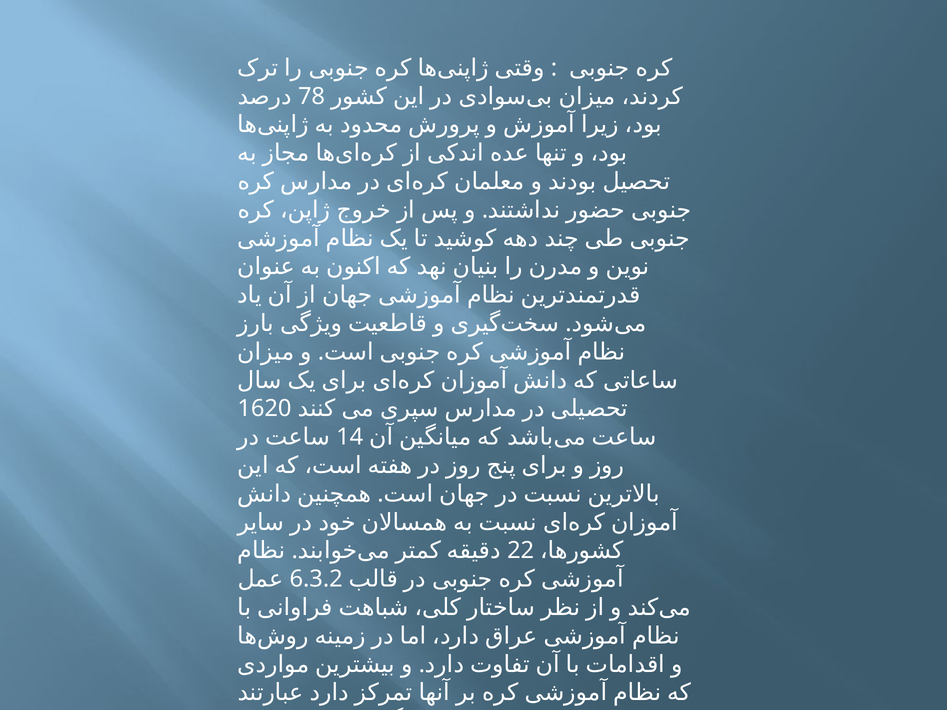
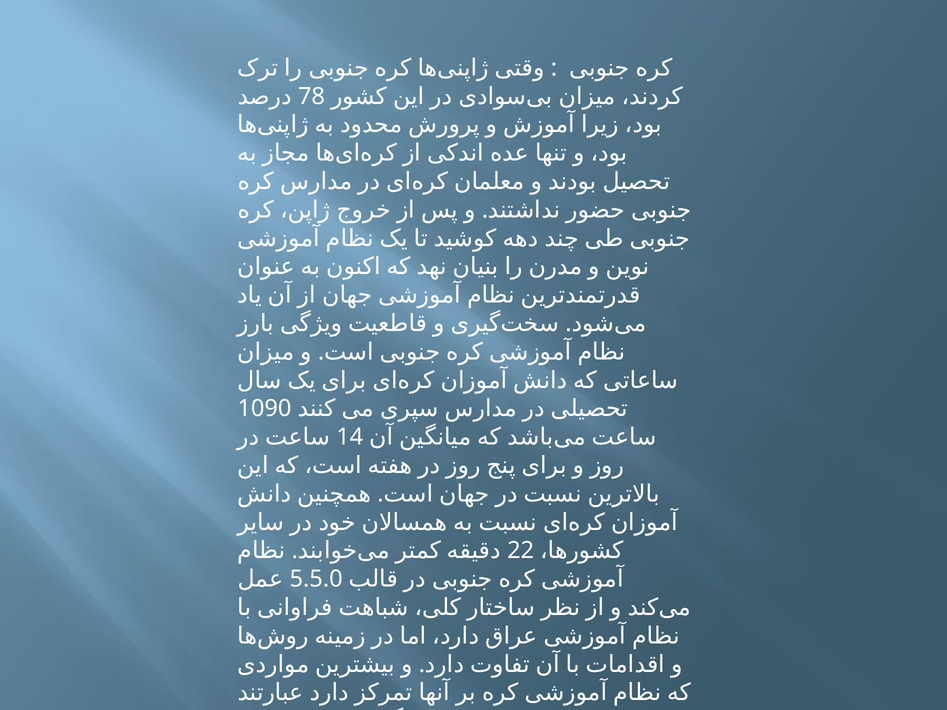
1620: 1620 -> 1090
6.3.2: 6.3.2 -> 5.5.0
